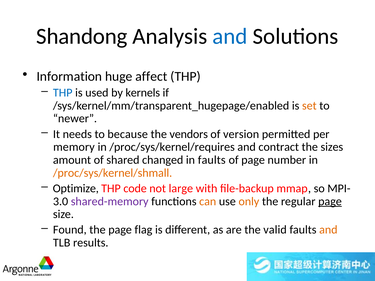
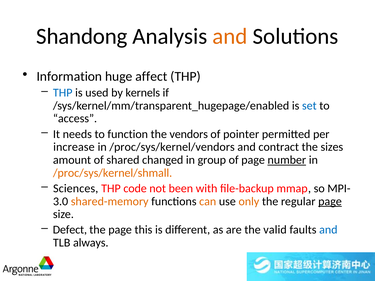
and at (230, 36) colour: blue -> orange
set colour: orange -> blue
newer: newer -> access
because: because -> function
version: version -> pointer
memory: memory -> increase
/proc/sys/kernel/requires: /proc/sys/kernel/requires -> /proc/sys/kernel/vendors
in faults: faults -> group
number underline: none -> present
Optimize: Optimize -> Sciences
large: large -> been
shared-memory colour: purple -> orange
Found: Found -> Defect
flag: flag -> this
and at (328, 230) colour: orange -> blue
results: results -> always
